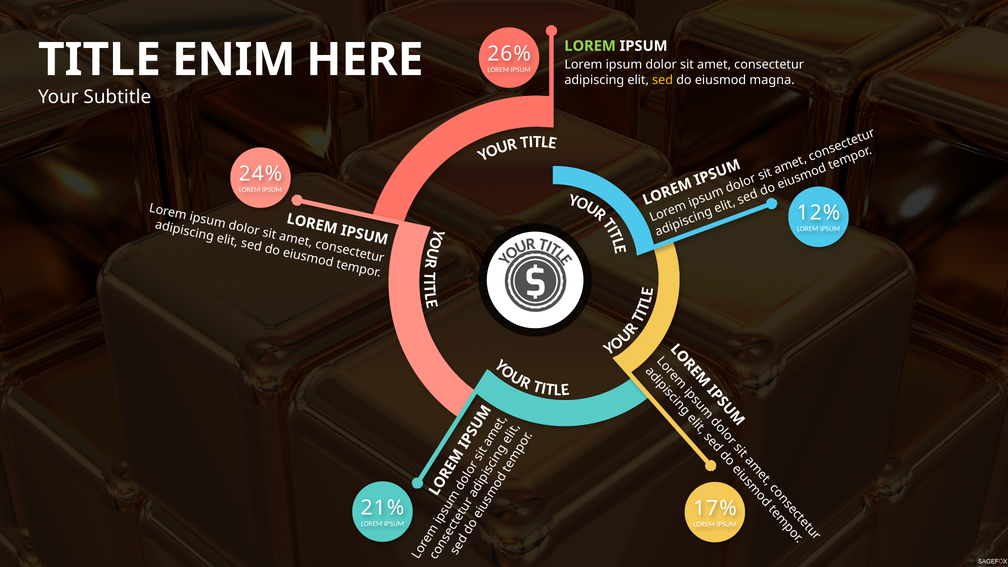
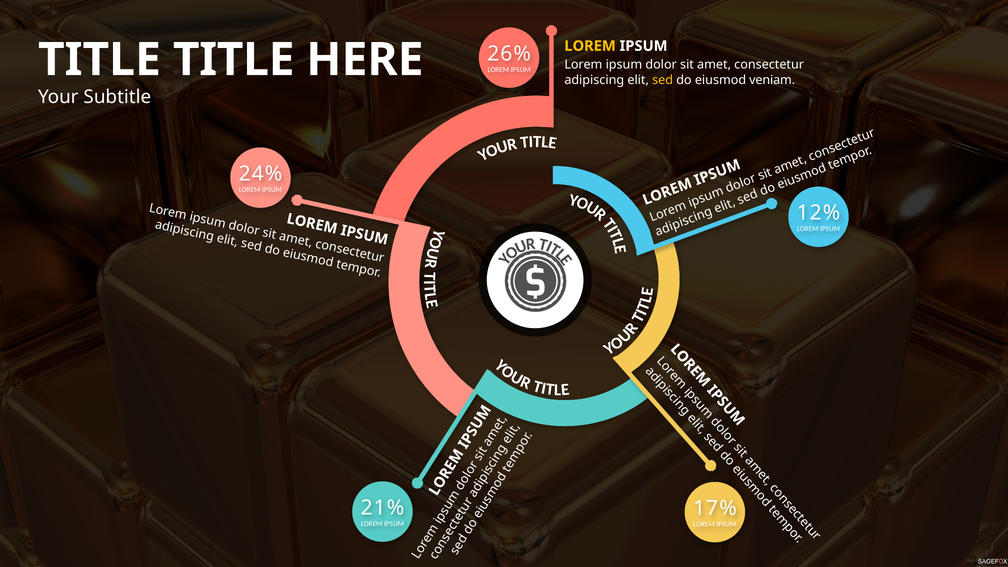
LOREM at (590, 46) colour: light green -> yellow
ENIM at (234, 60): ENIM -> TITLE
magna: magna -> veniam
